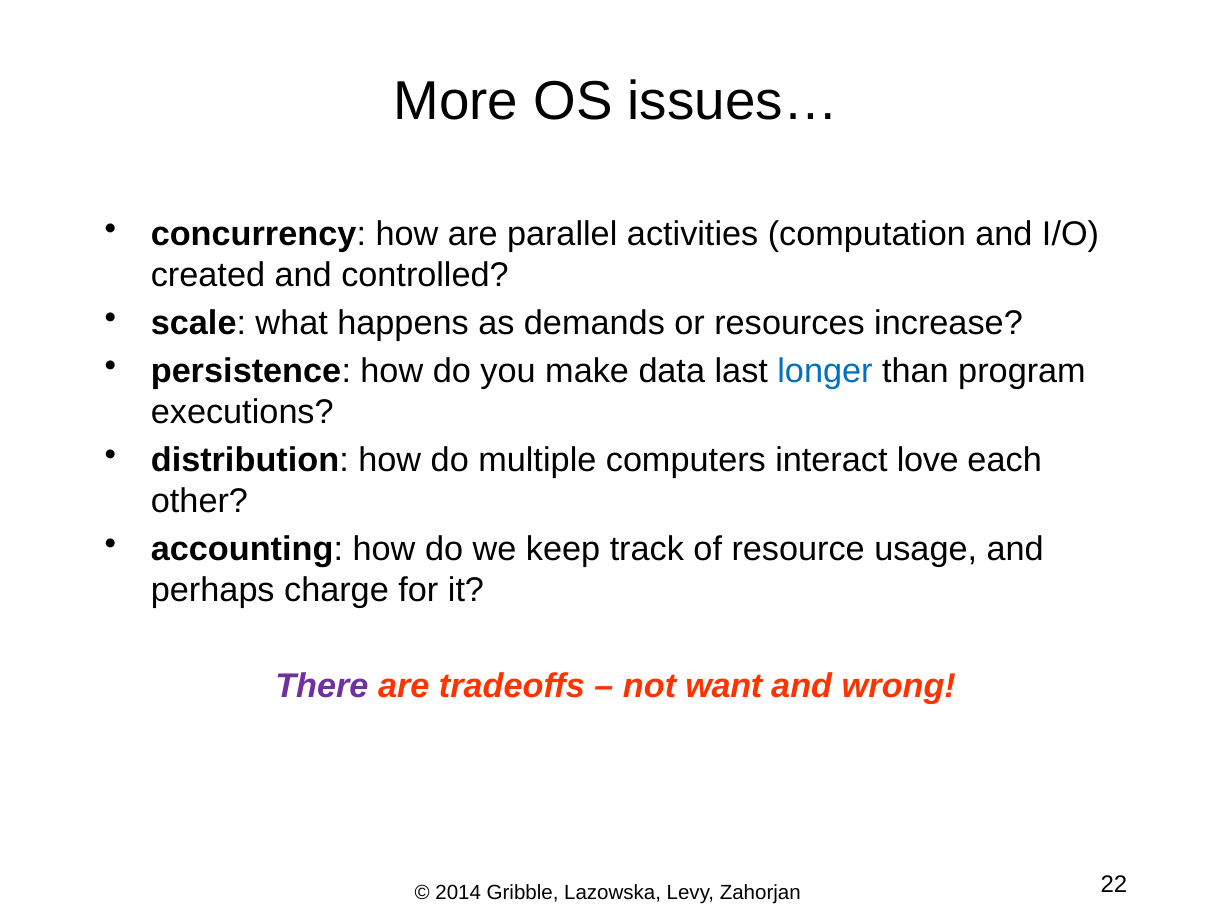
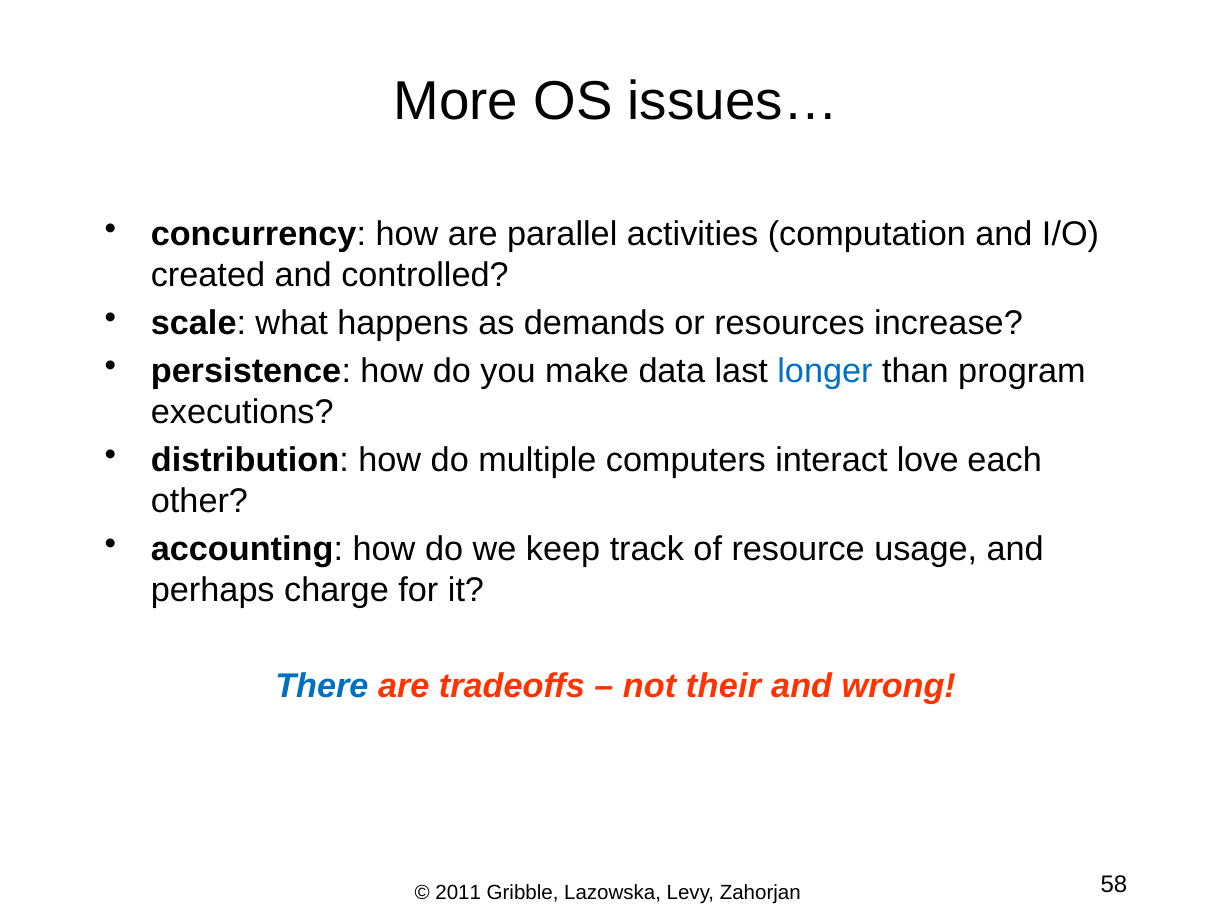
There colour: purple -> blue
want: want -> their
2014: 2014 -> 2011
22: 22 -> 58
